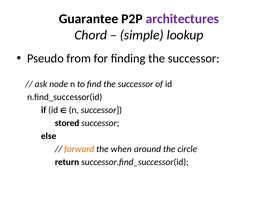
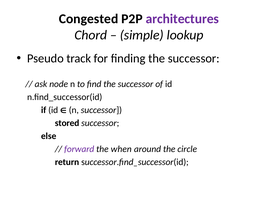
Guarantee: Guarantee -> Congested
from: from -> track
forward colour: orange -> purple
